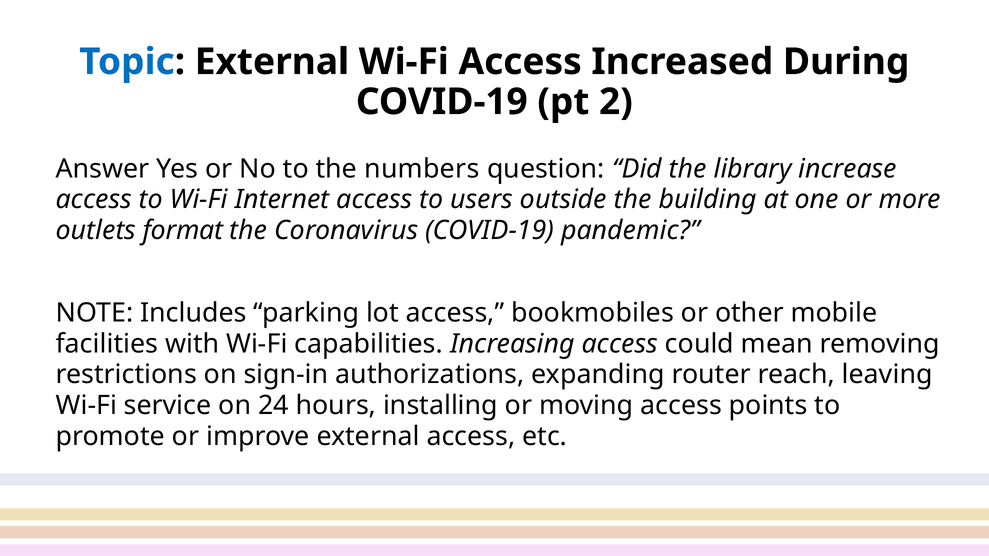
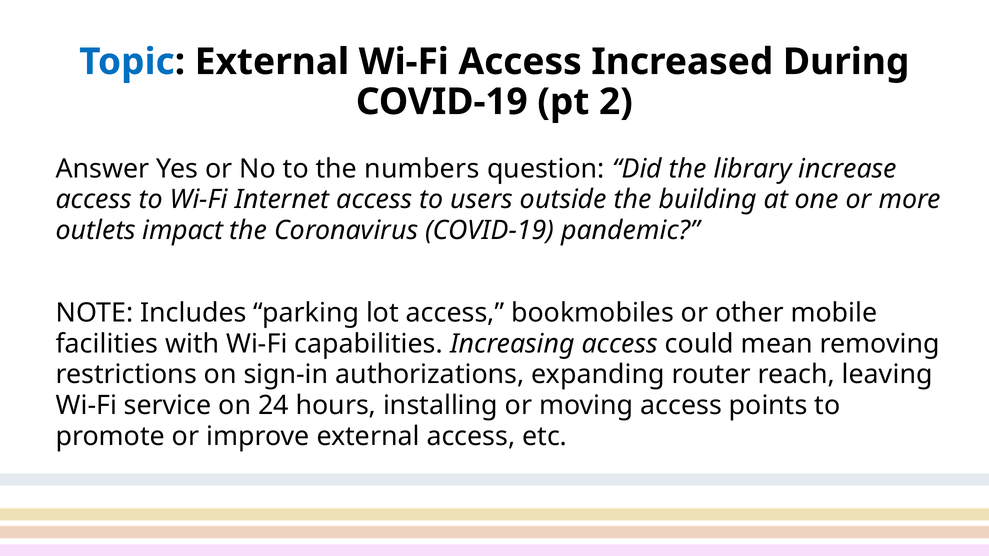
format: format -> impact
